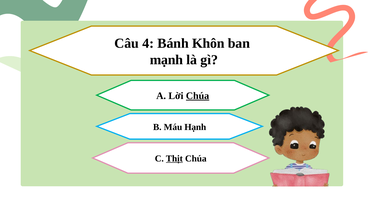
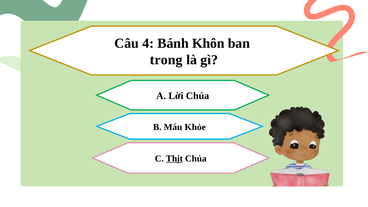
mạnh: mạnh -> trong
Chúa at (198, 96) underline: present -> none
Hạnh: Hạnh -> Khỏe
